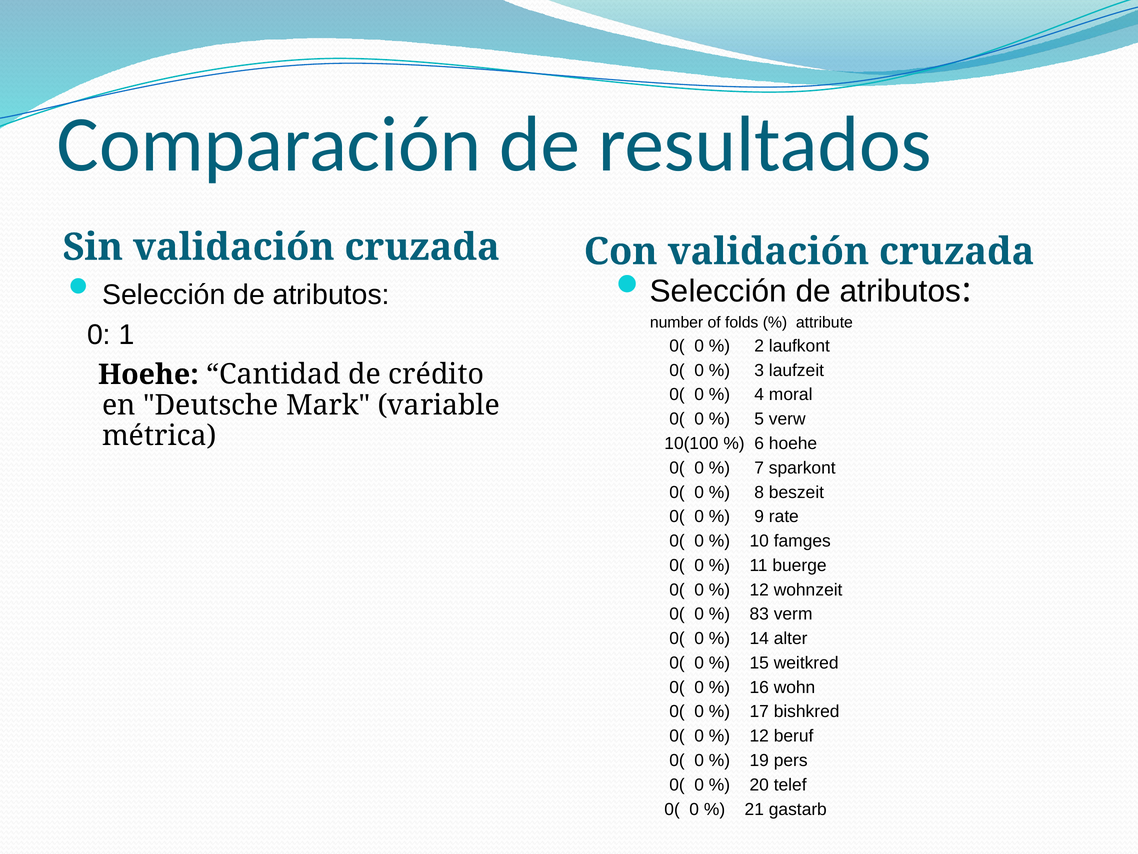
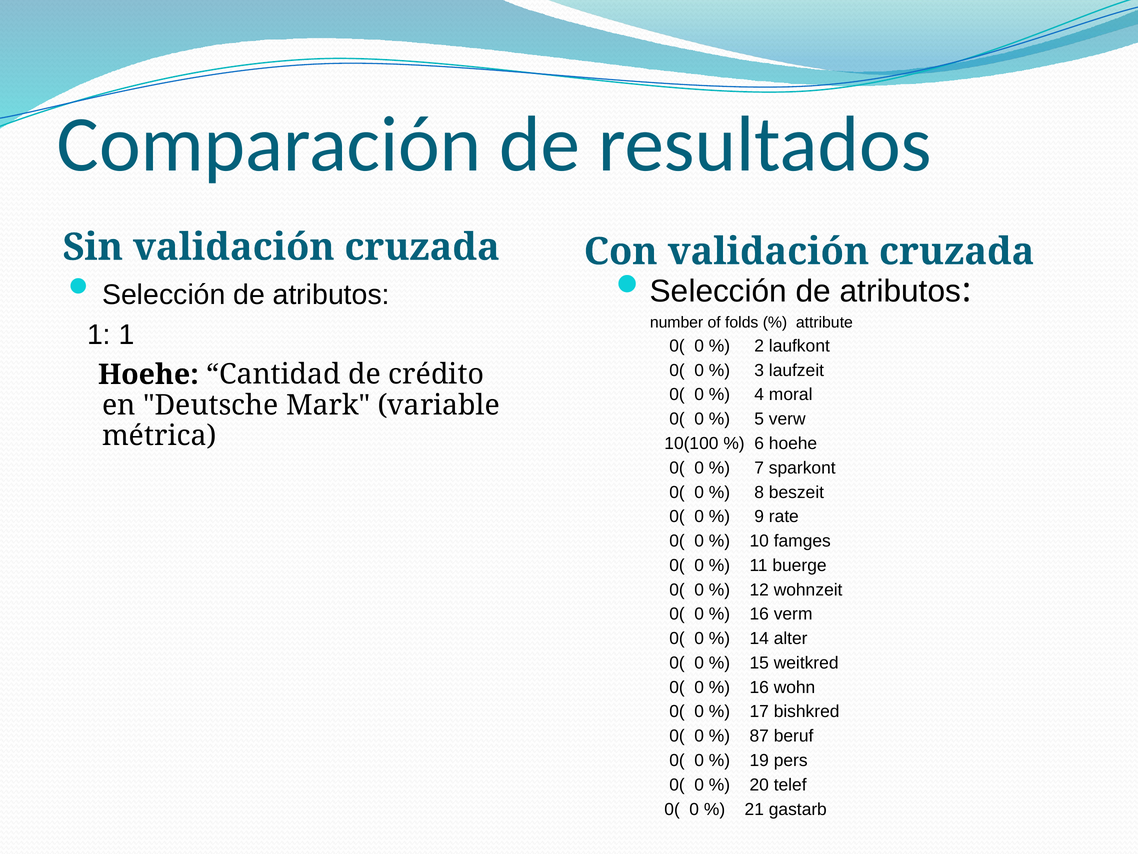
0 at (99, 335): 0 -> 1
83 at (759, 614): 83 -> 16
12 at (759, 736): 12 -> 87
